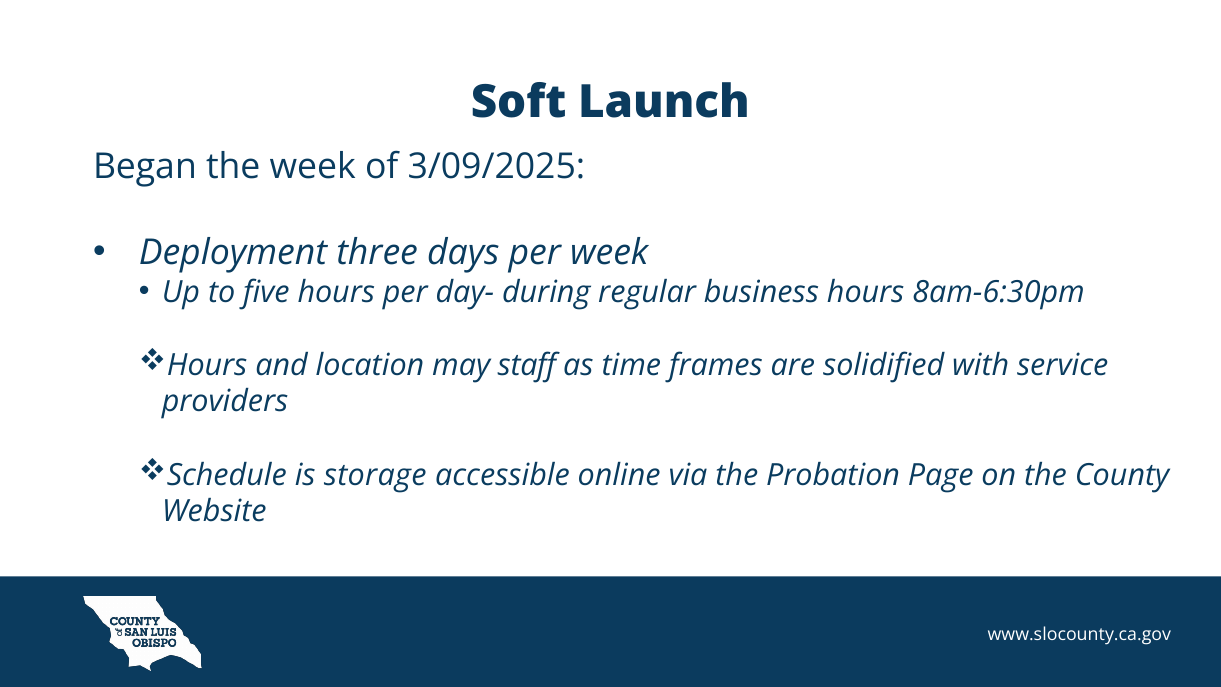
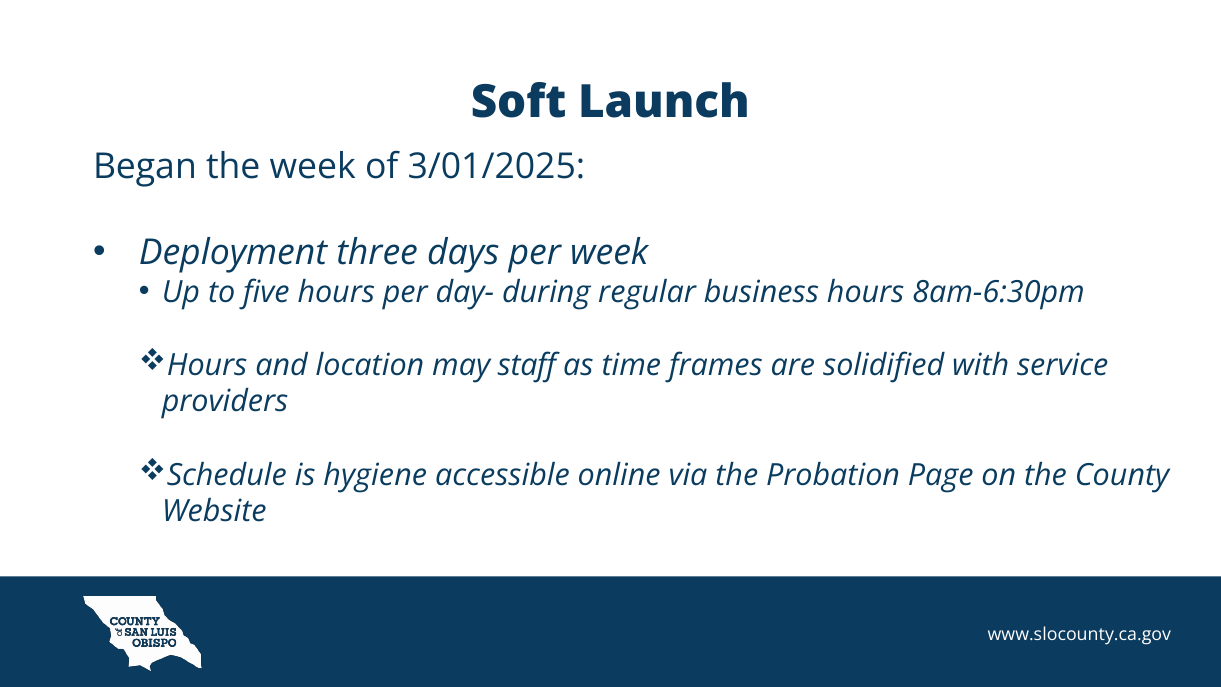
3/09/2025: 3/09/2025 -> 3/01/2025
storage: storage -> hygiene
